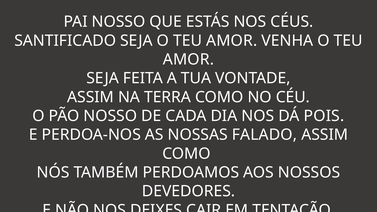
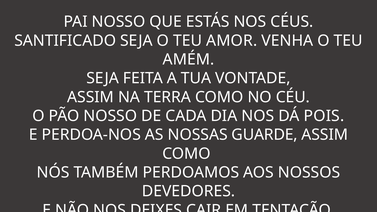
AMOR at (188, 59): AMOR -> AMÉM
FALADO: FALADO -> GUARDE
